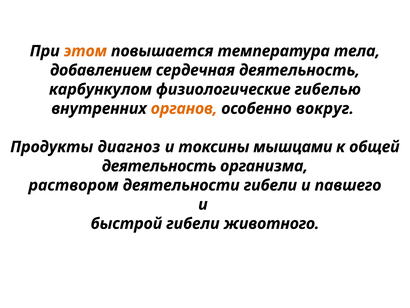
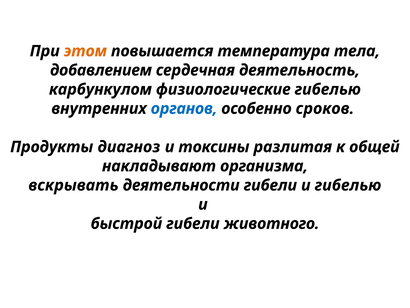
органов colour: orange -> blue
вокруг: вокруг -> сроков
мышцами: мышцами -> разлитая
деятельность at (159, 166): деятельность -> накладывают
раствором: раствором -> вскрывать
и павшего: павшего -> гибелью
